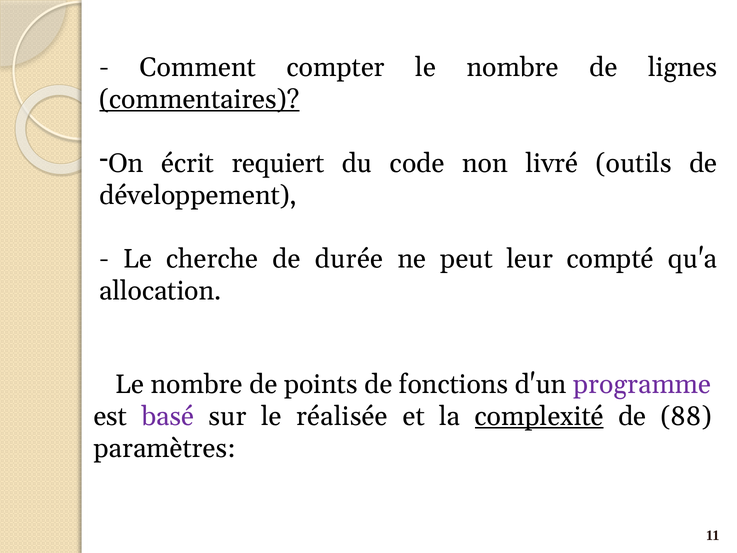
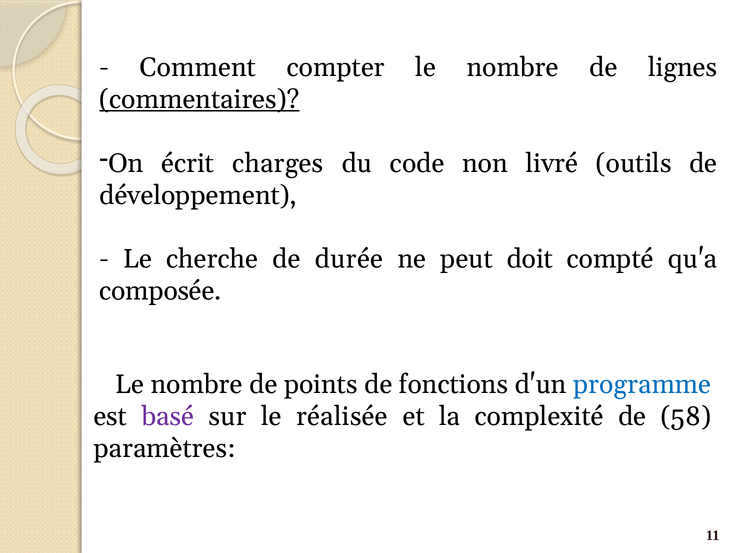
requiert: requiert -> charges
leur: leur -> doit
allocation: allocation -> composée
programme colour: purple -> blue
complexité underline: present -> none
88: 88 -> 58
